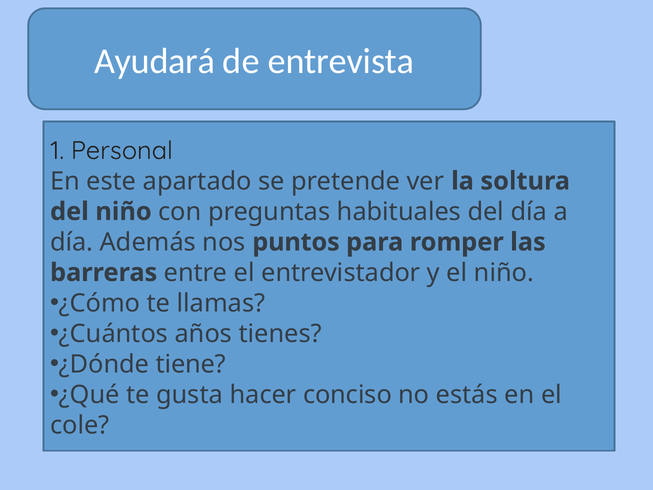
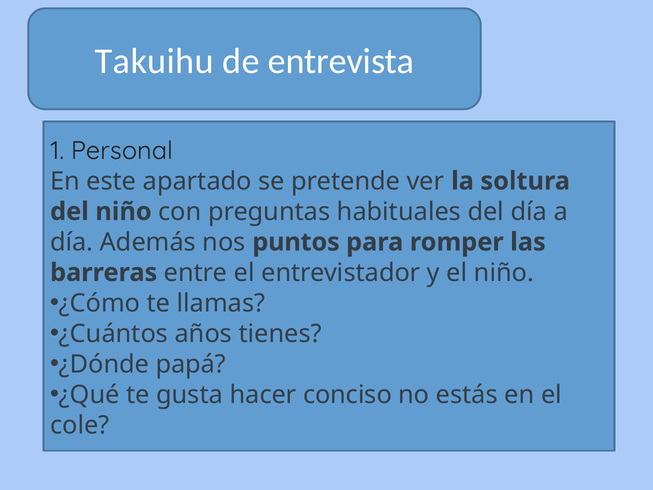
Ayudará: Ayudará -> Takuihu
tiene: tiene -> papá
